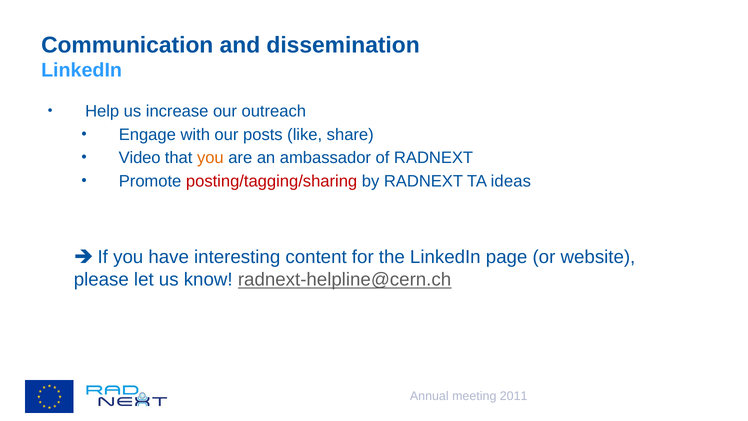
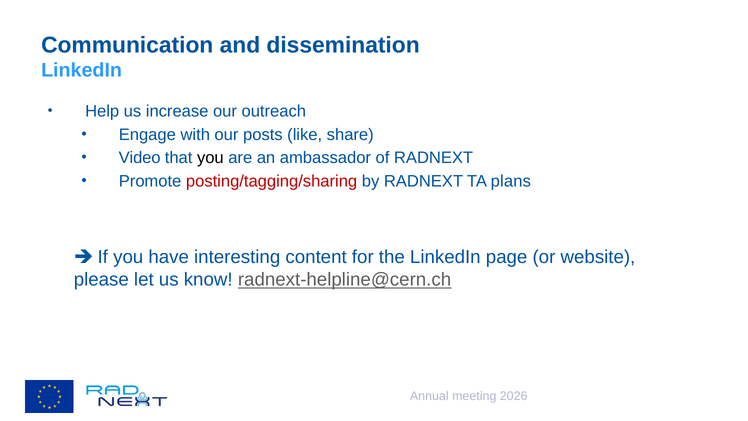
you at (210, 158) colour: orange -> black
ideas: ideas -> plans
2011: 2011 -> 2026
